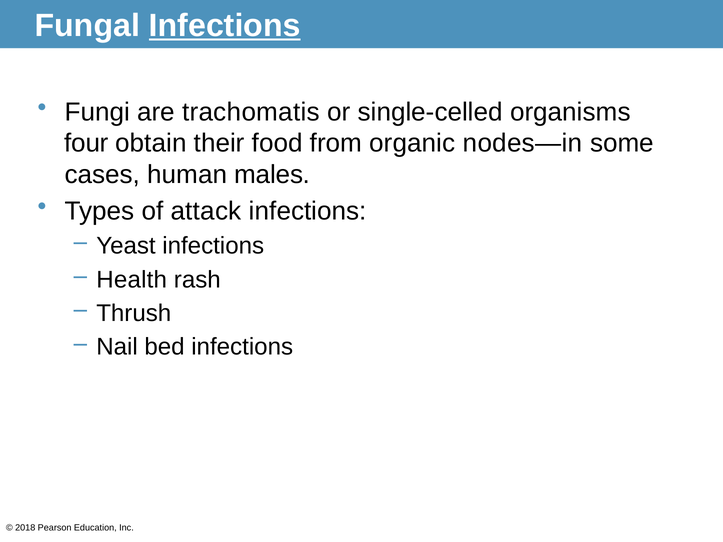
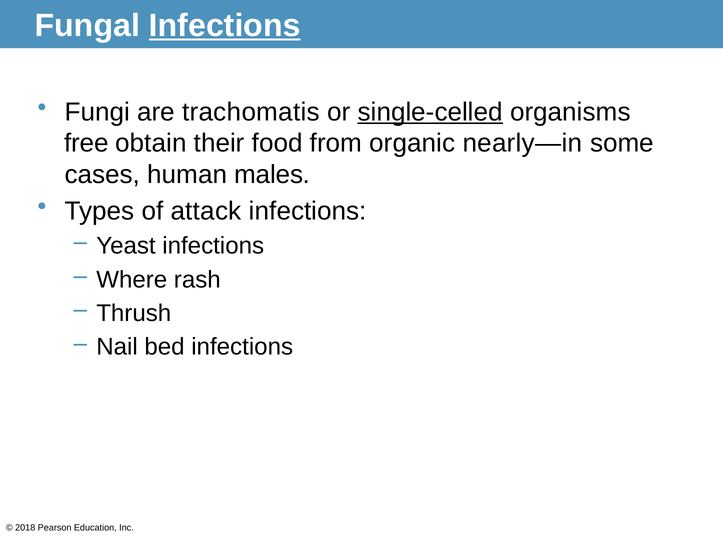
single-celled underline: none -> present
four: four -> free
nodes—in: nodes—in -> nearly—in
Health: Health -> Where
